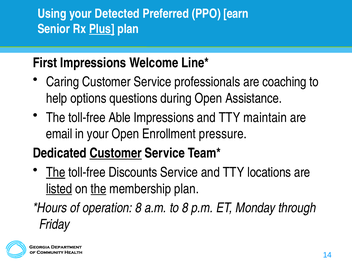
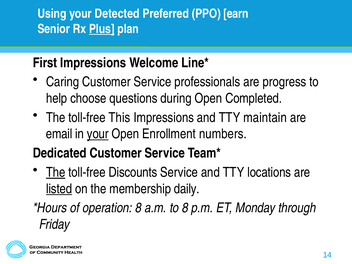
coaching: coaching -> progress
options: options -> choose
Assistance: Assistance -> Completed
Able: Able -> This
your at (98, 134) underline: none -> present
pressure: pressure -> numbers
Customer at (116, 153) underline: present -> none
the at (99, 189) underline: present -> none
membership plan: plan -> daily
